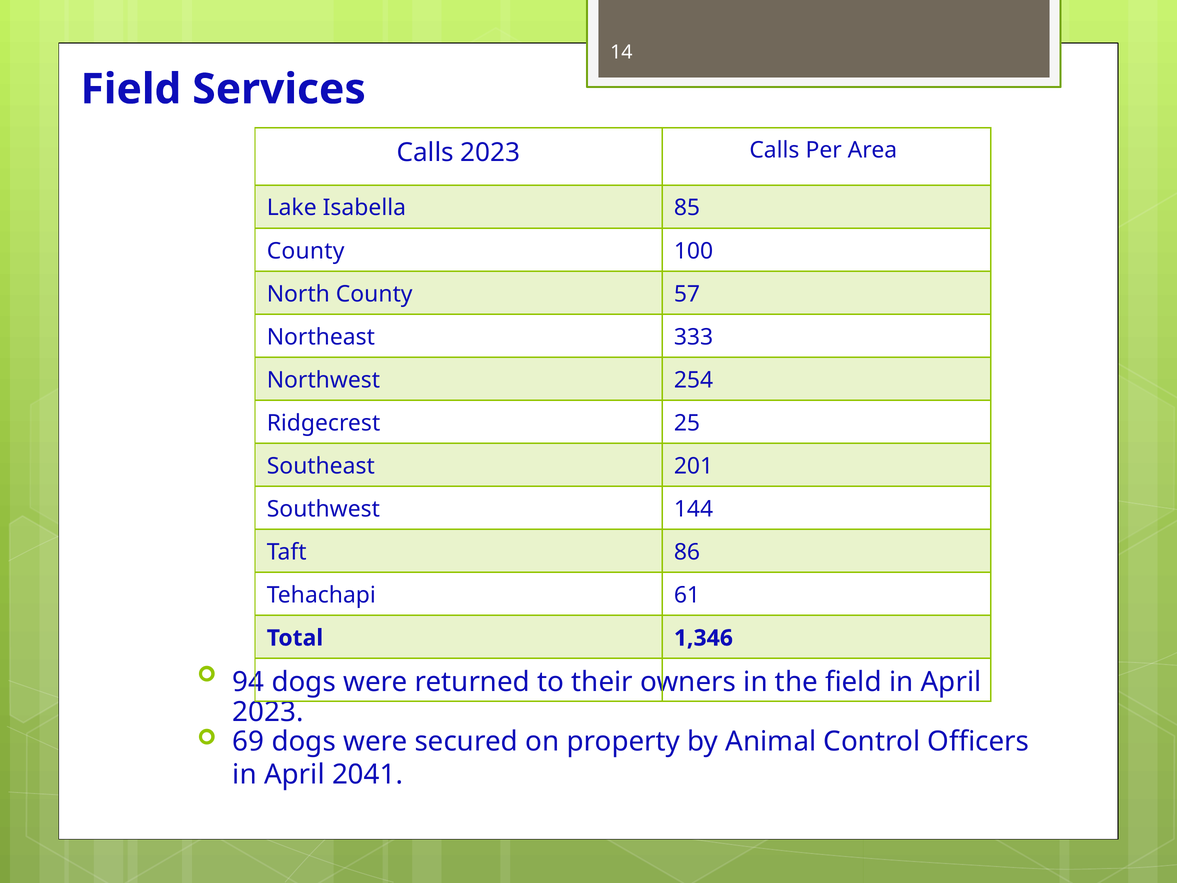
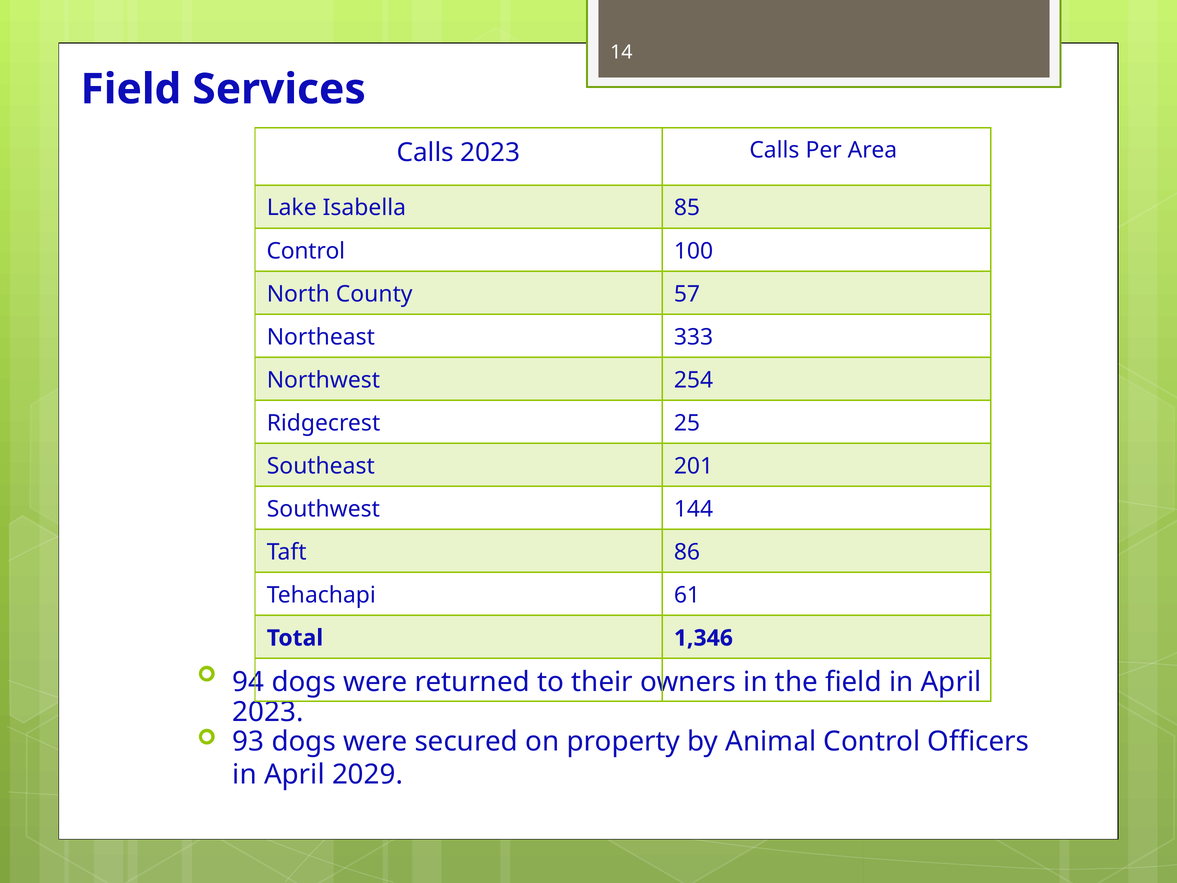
County at (306, 251): County -> Control
69: 69 -> 93
2041: 2041 -> 2029
